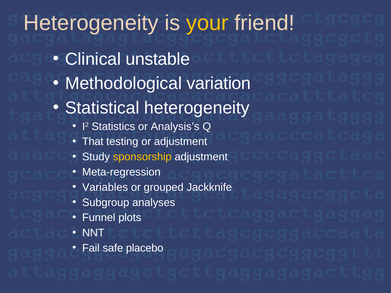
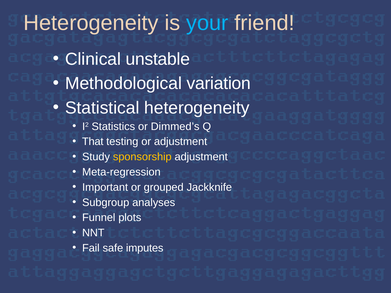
your colour: yellow -> light blue
Analysis’s: Analysis’s -> Dimmed’s
Variables: Variables -> Important
placebo: placebo -> imputes
